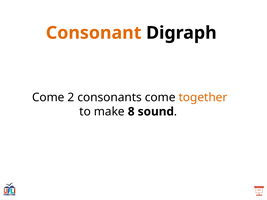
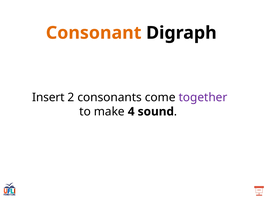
Come at (48, 97): Come -> Insert
together colour: orange -> purple
8: 8 -> 4
